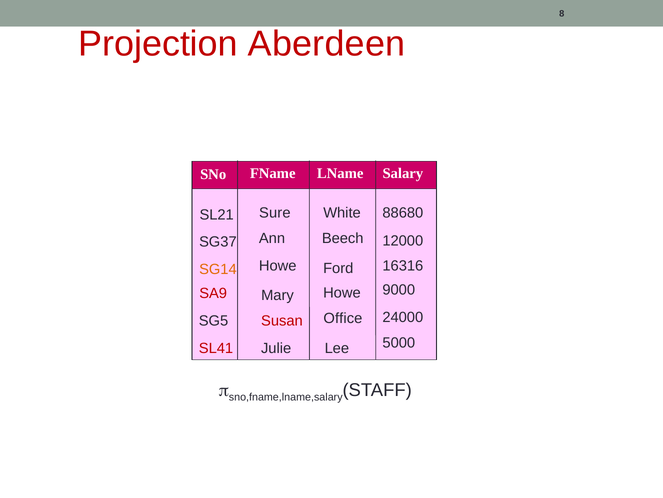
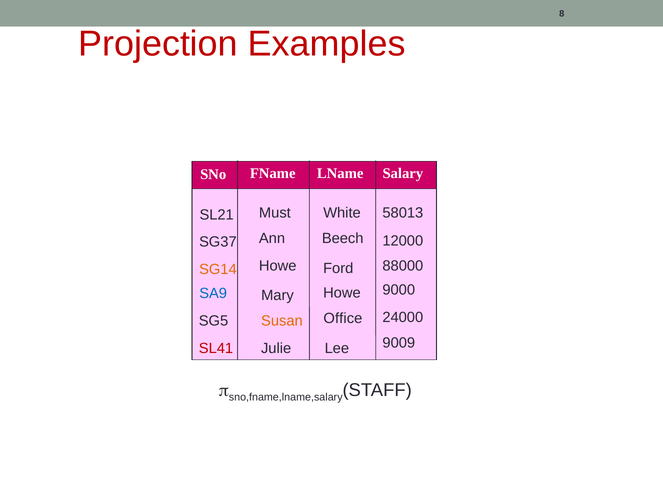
Aberdeen: Aberdeen -> Examples
Sure: Sure -> Must
88680: 88680 -> 58013
16316: 16316 -> 88000
SA9 colour: red -> blue
Susan colour: red -> orange
5000: 5000 -> 9009
